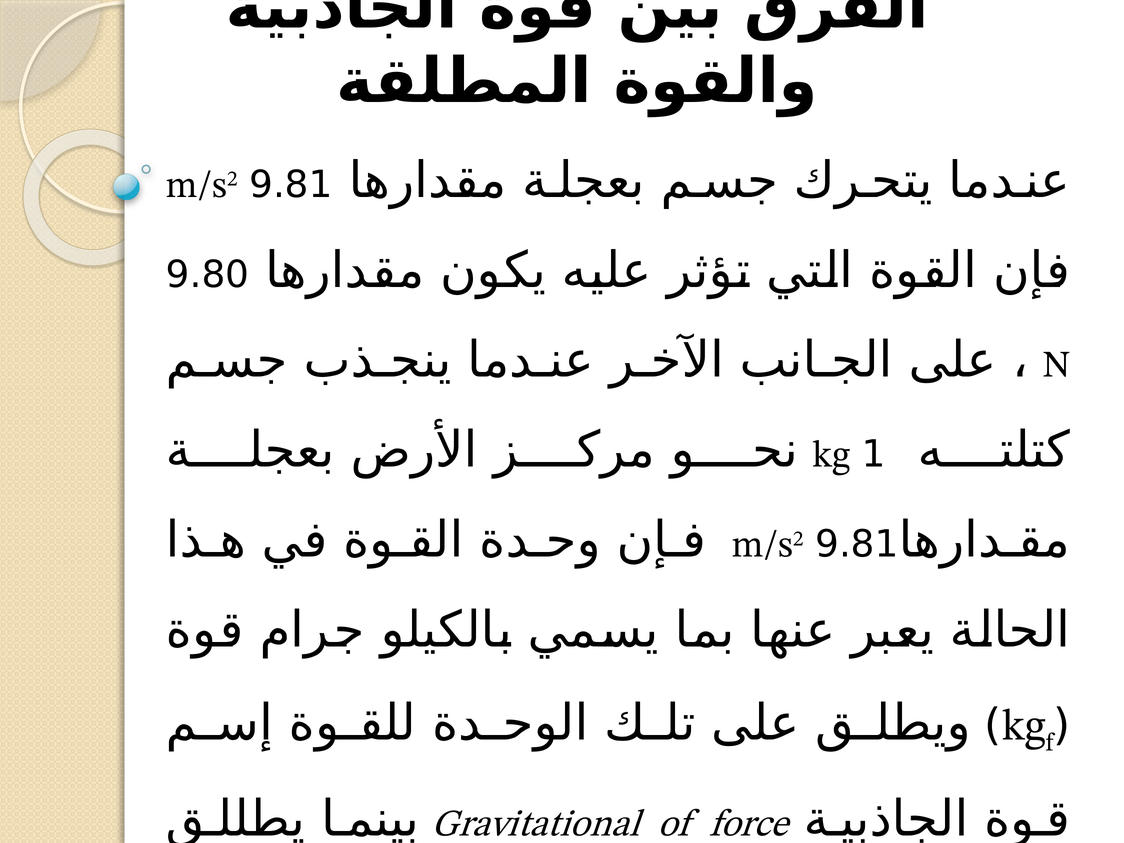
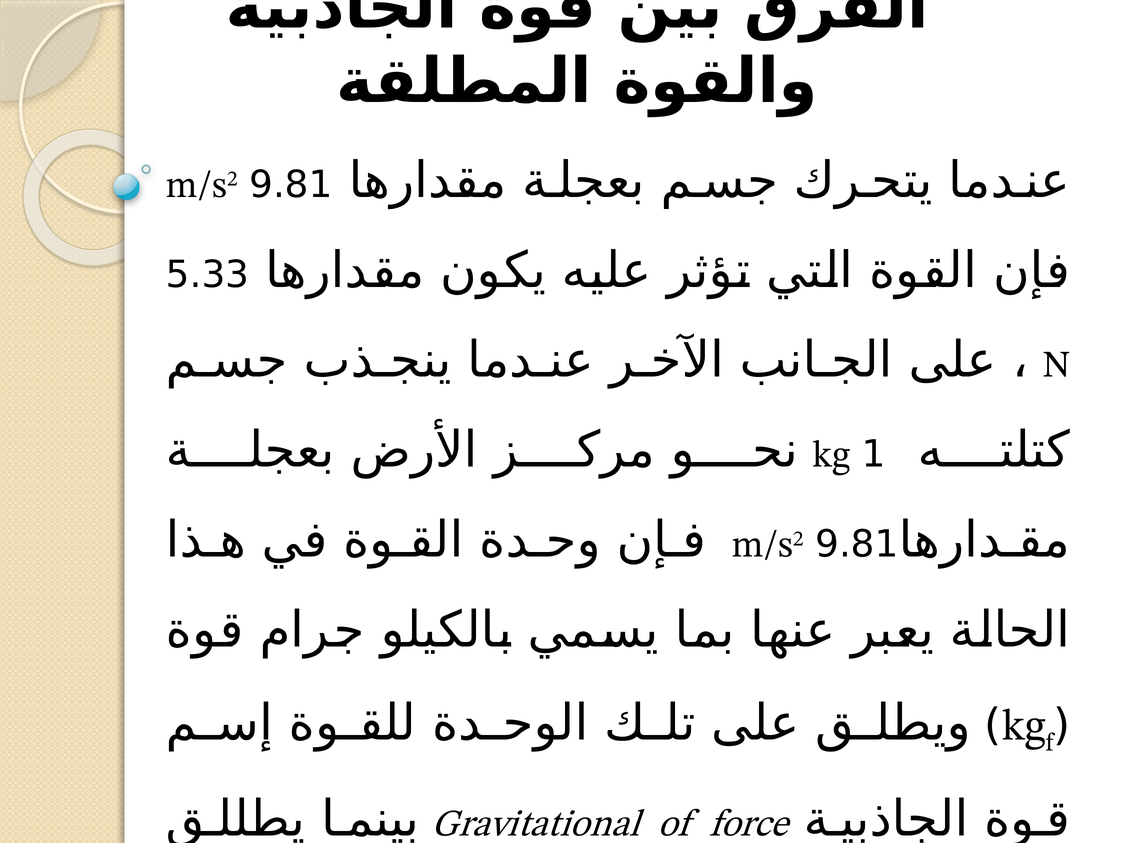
9.80: 9.80 -> 5.33
